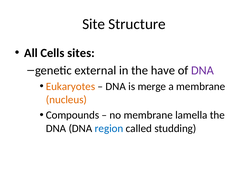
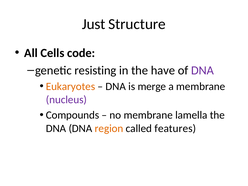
Site: Site -> Just
sites: sites -> code
external: external -> resisting
nucleus colour: orange -> purple
region colour: blue -> orange
studding: studding -> features
